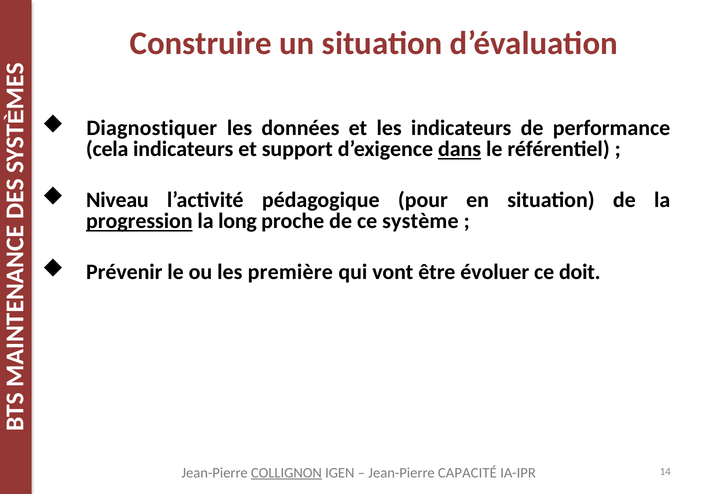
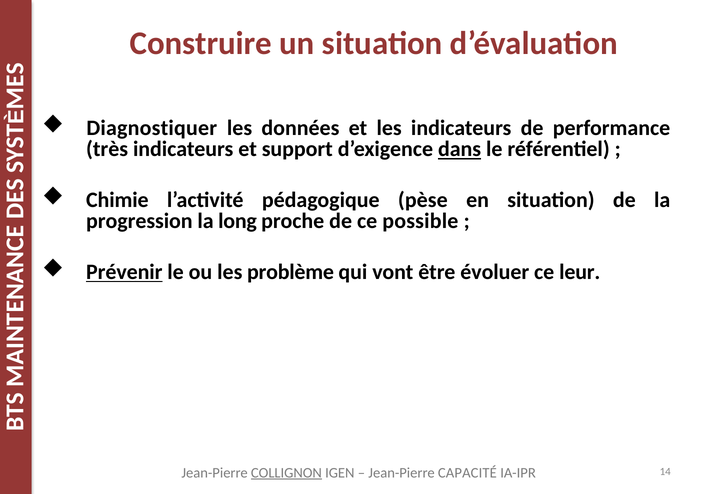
cela: cela -> très
Niveau: Niveau -> Chimie
pour: pour -> pèse
progression underline: present -> none
système: système -> possible
Prévenir underline: none -> present
première: première -> problème
doit: doit -> leur
